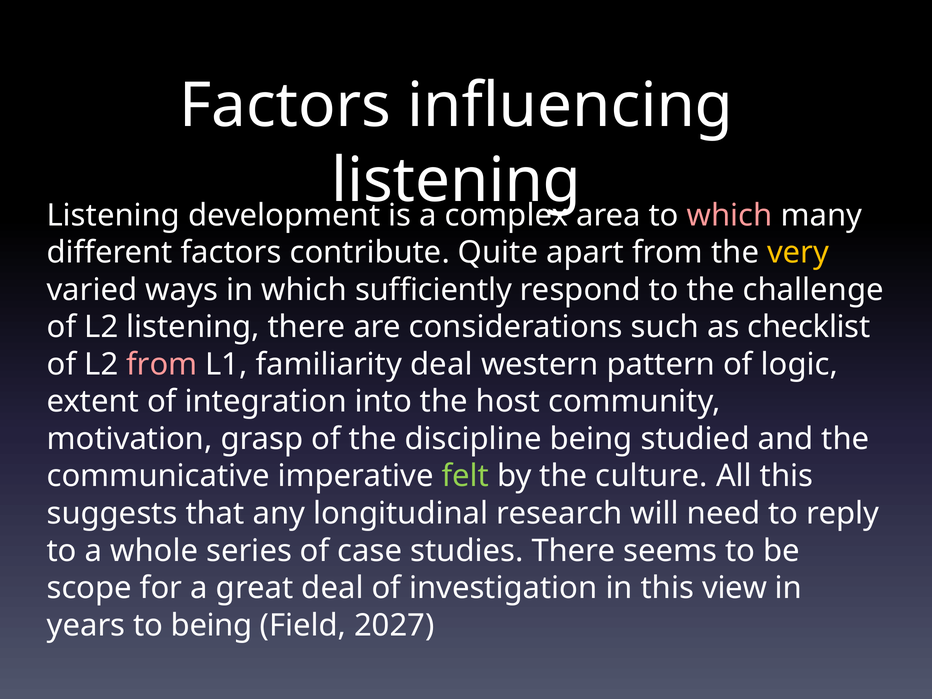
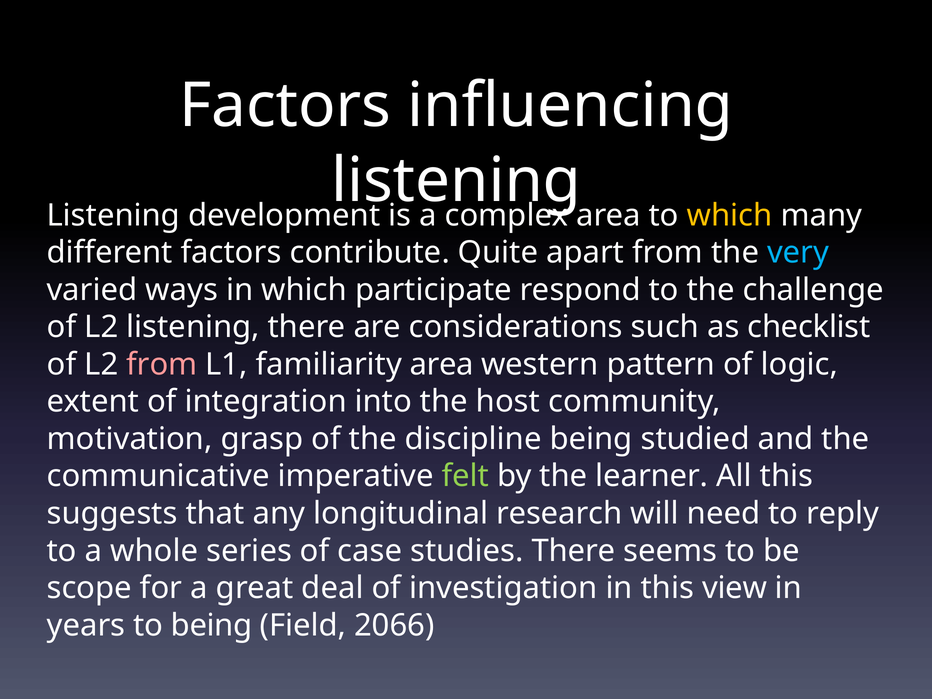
which at (730, 215) colour: pink -> yellow
very colour: yellow -> light blue
sufficiently: sufficiently -> participate
familiarity deal: deal -> area
culture: culture -> learner
2027: 2027 -> 2066
